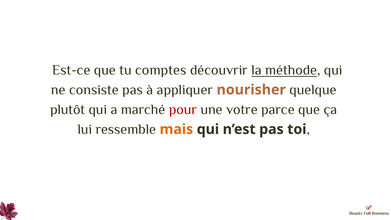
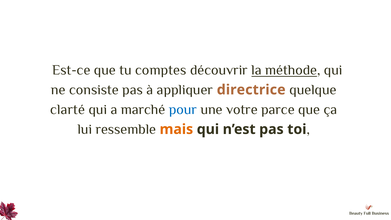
nourisher: nourisher -> directrice
plutôt: plutôt -> clarté
pour colour: red -> blue
